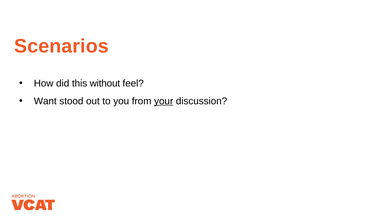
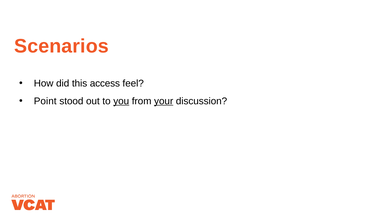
without: without -> access
Want: Want -> Point
you underline: none -> present
